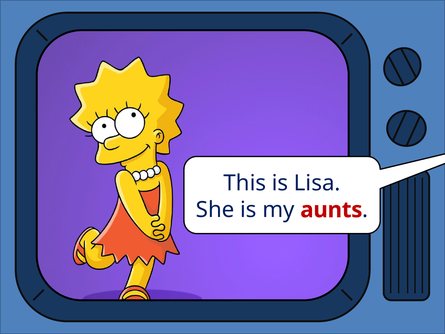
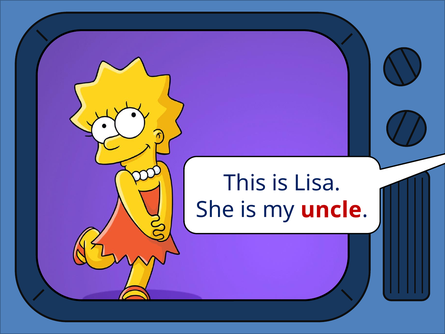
aunts: aunts -> uncle
